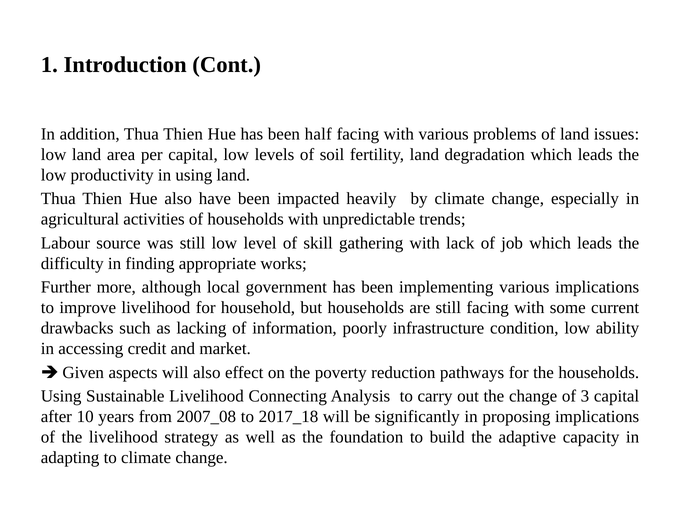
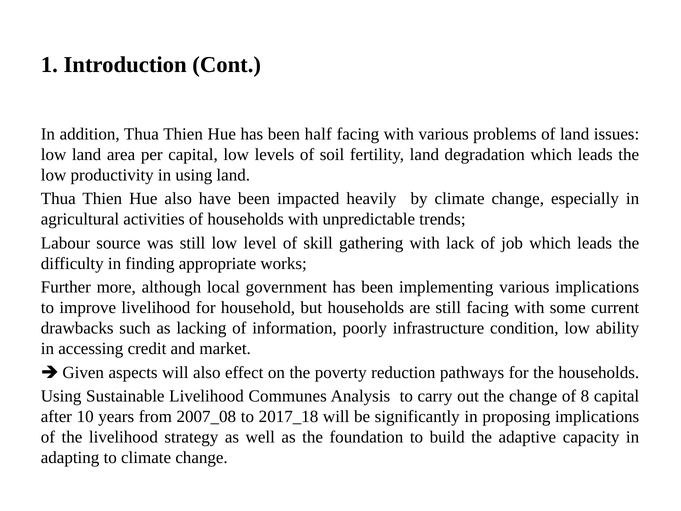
Connecting: Connecting -> Communes
3: 3 -> 8
